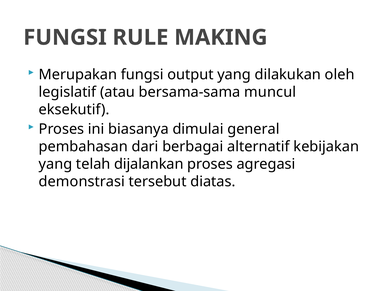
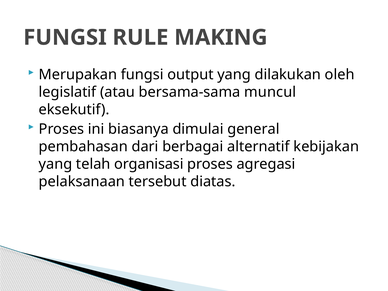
dijalankan: dijalankan -> organisasi
demonstrasi: demonstrasi -> pelaksanaan
